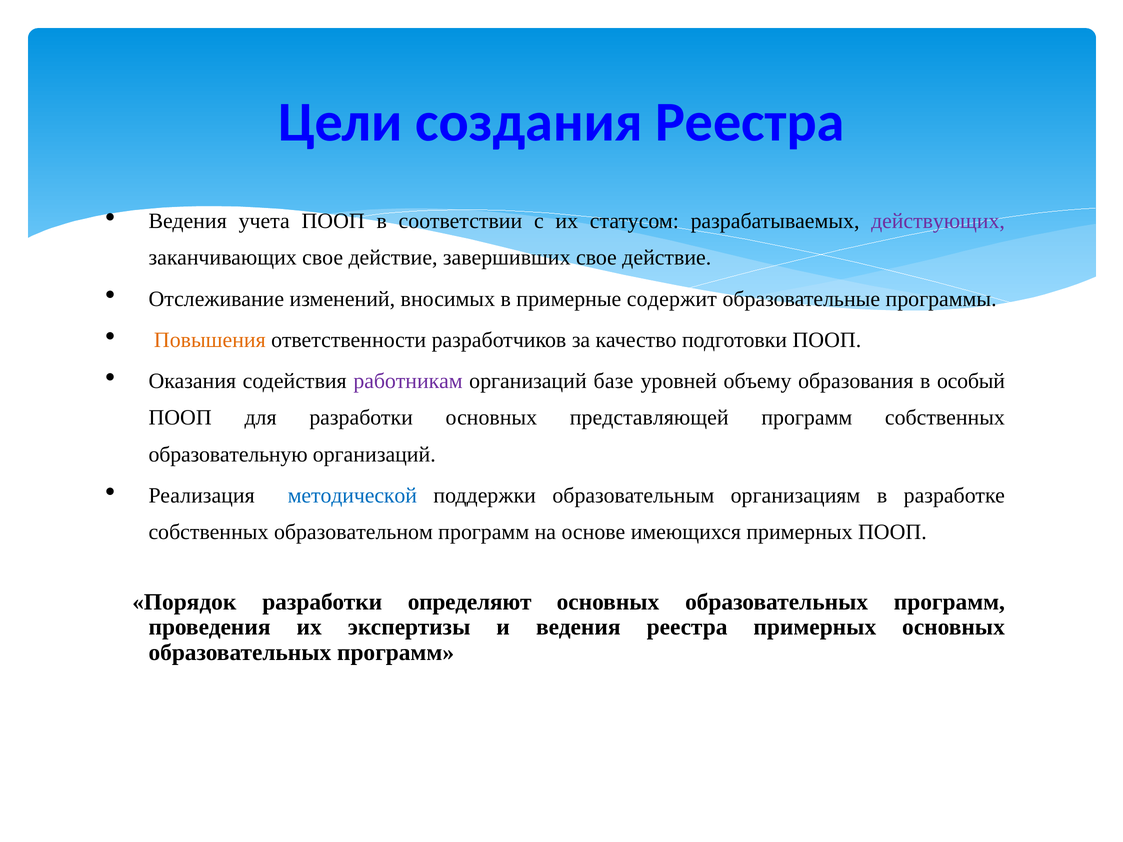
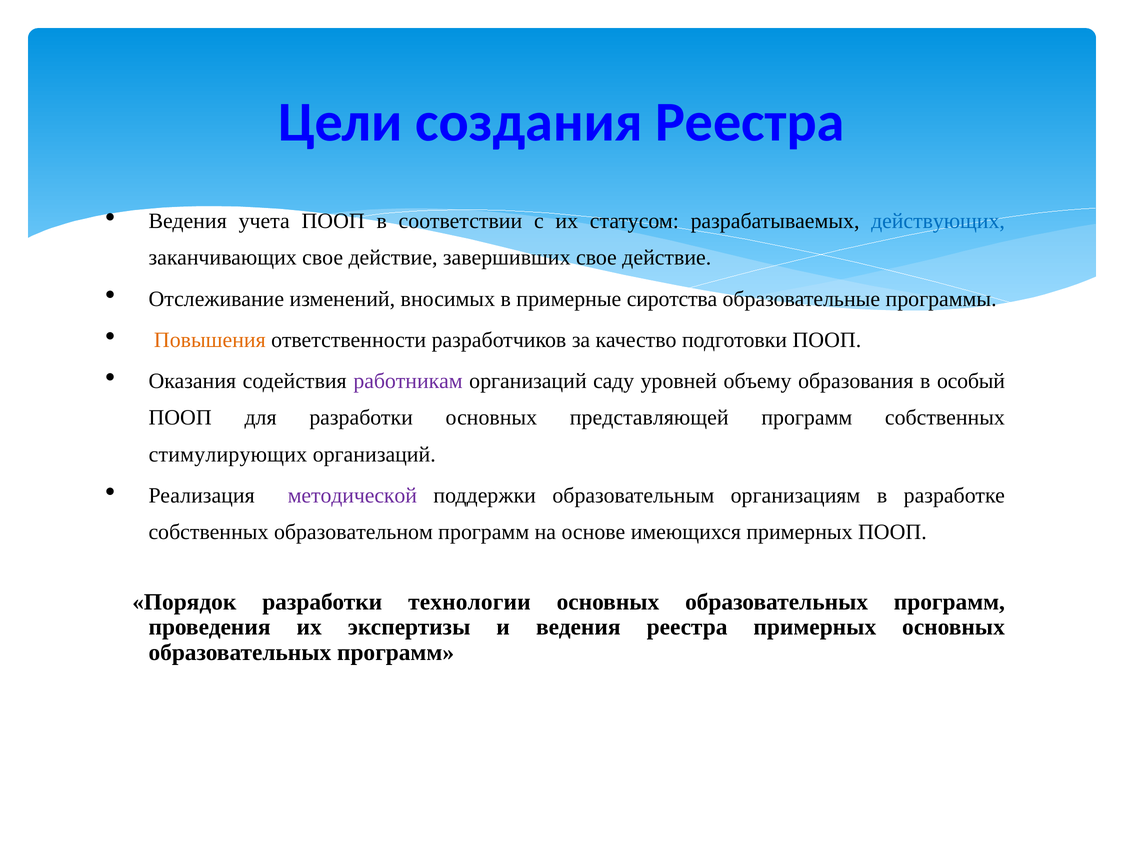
действующих colour: purple -> blue
содержит: содержит -> сиротства
базе: базе -> саду
образовательную: образовательную -> стимулирующих
методической colour: blue -> purple
определяют: определяют -> технологии
